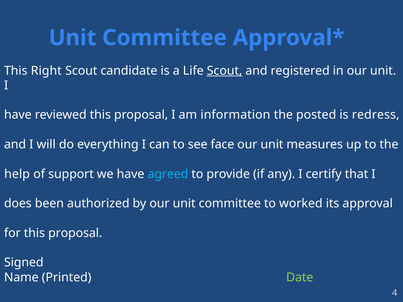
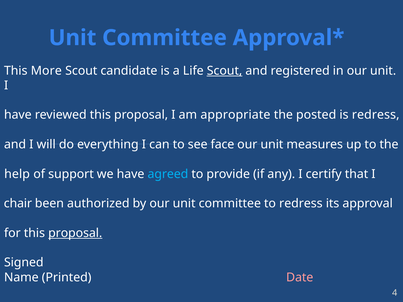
Right: Right -> More
information: information -> appropriate
does: does -> chair
to worked: worked -> redress
proposal at (75, 233) underline: none -> present
Date colour: light green -> pink
